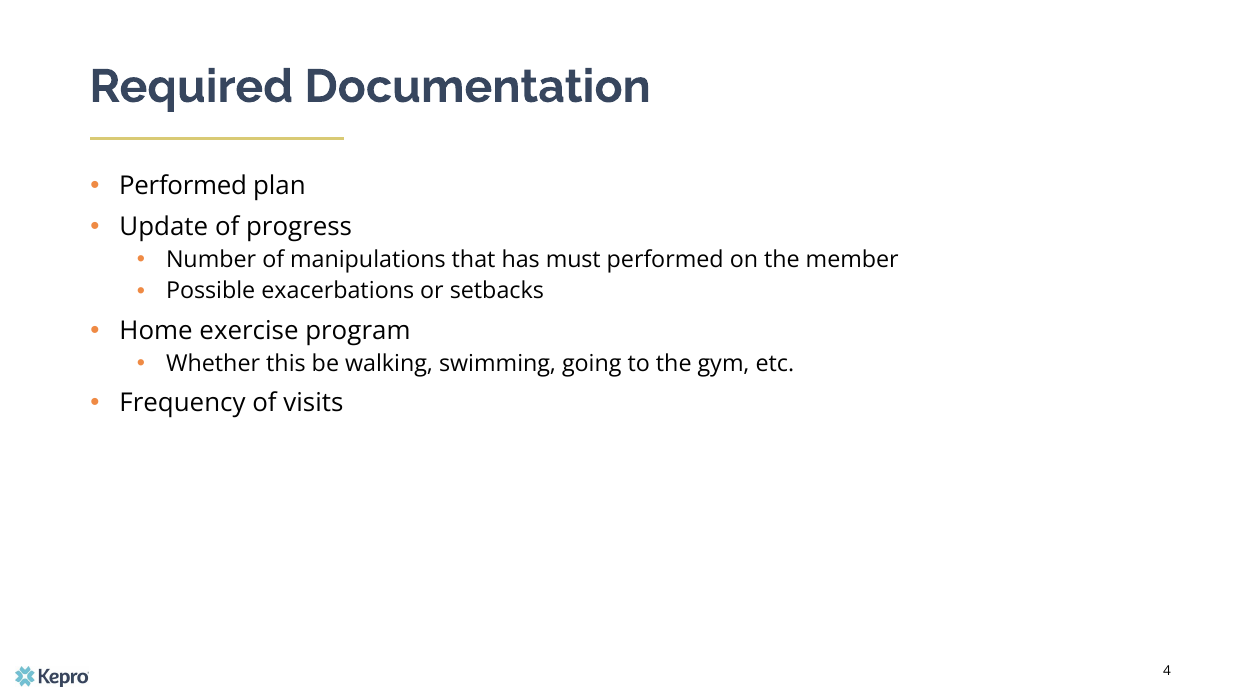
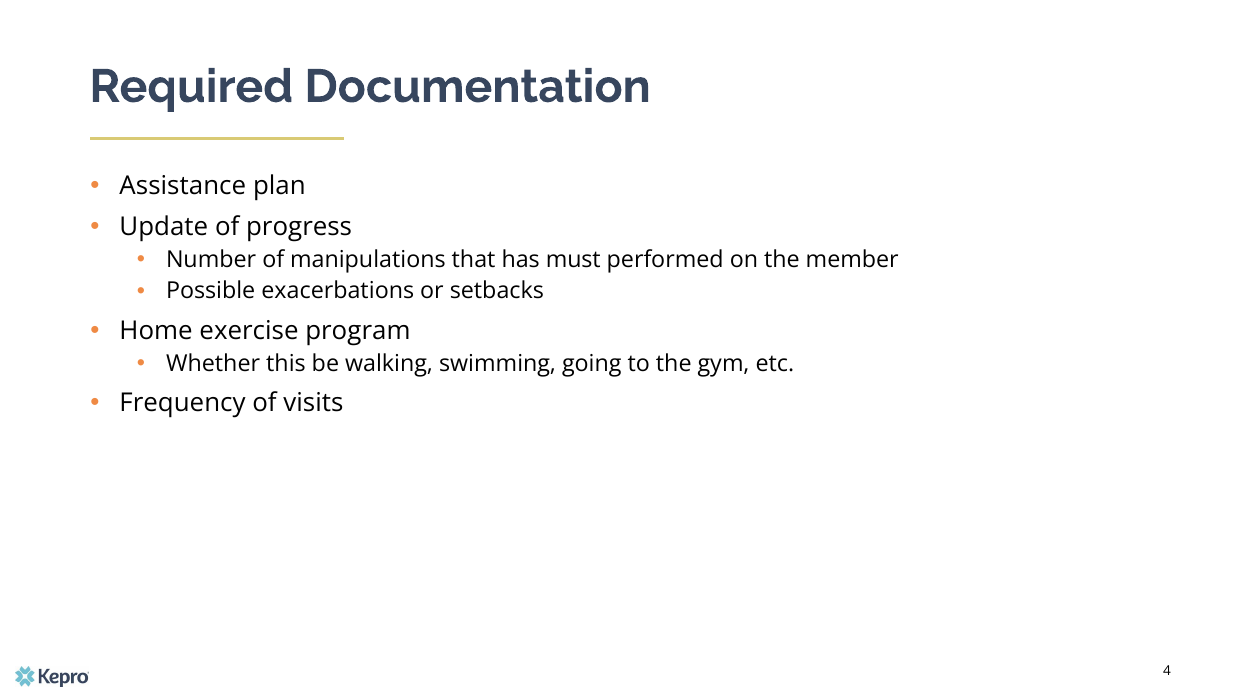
Performed at (183, 186): Performed -> Assistance
